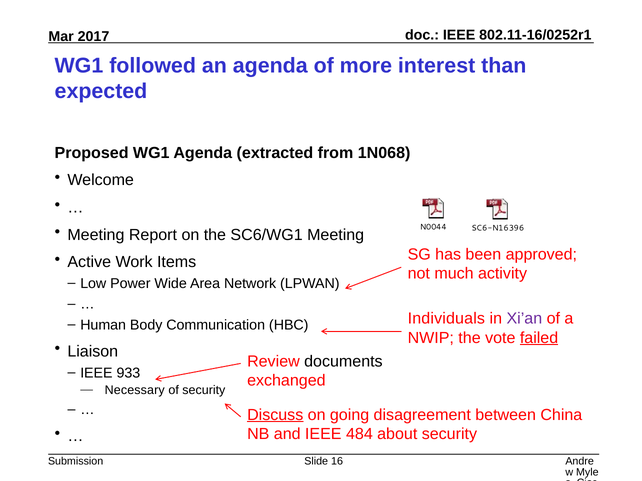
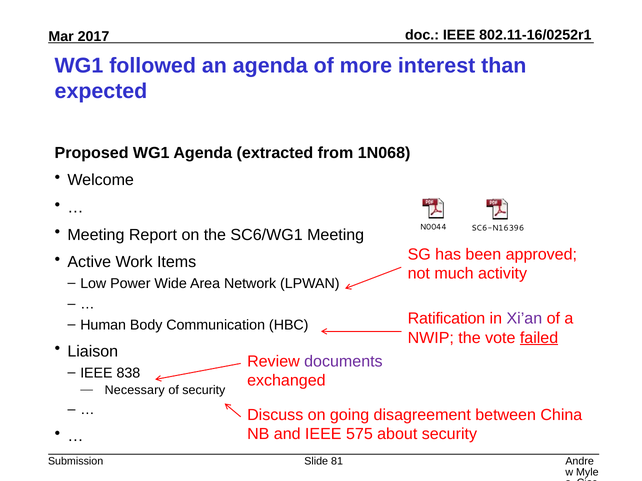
Individuals: Individuals -> Ratification
documents colour: black -> purple
933: 933 -> 838
Discuss underline: present -> none
484: 484 -> 575
16: 16 -> 81
